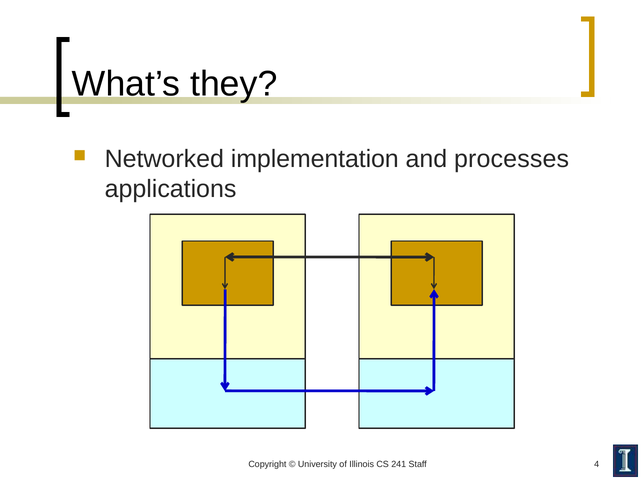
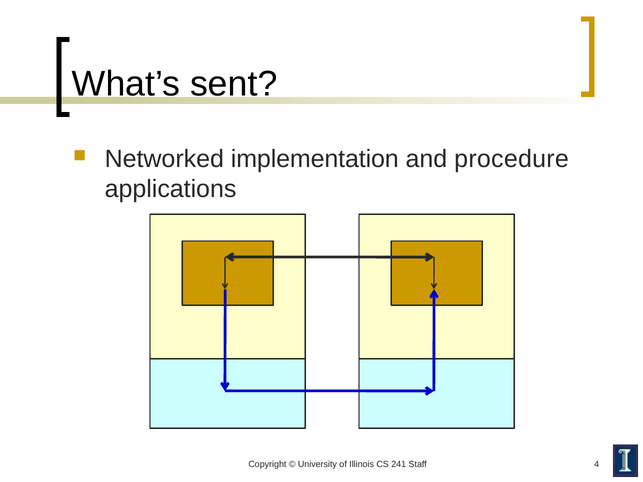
they: they -> sent
processes: processes -> procedure
